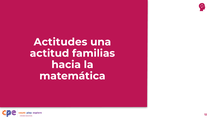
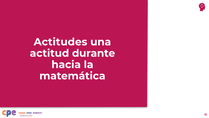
familias: familias -> durante
